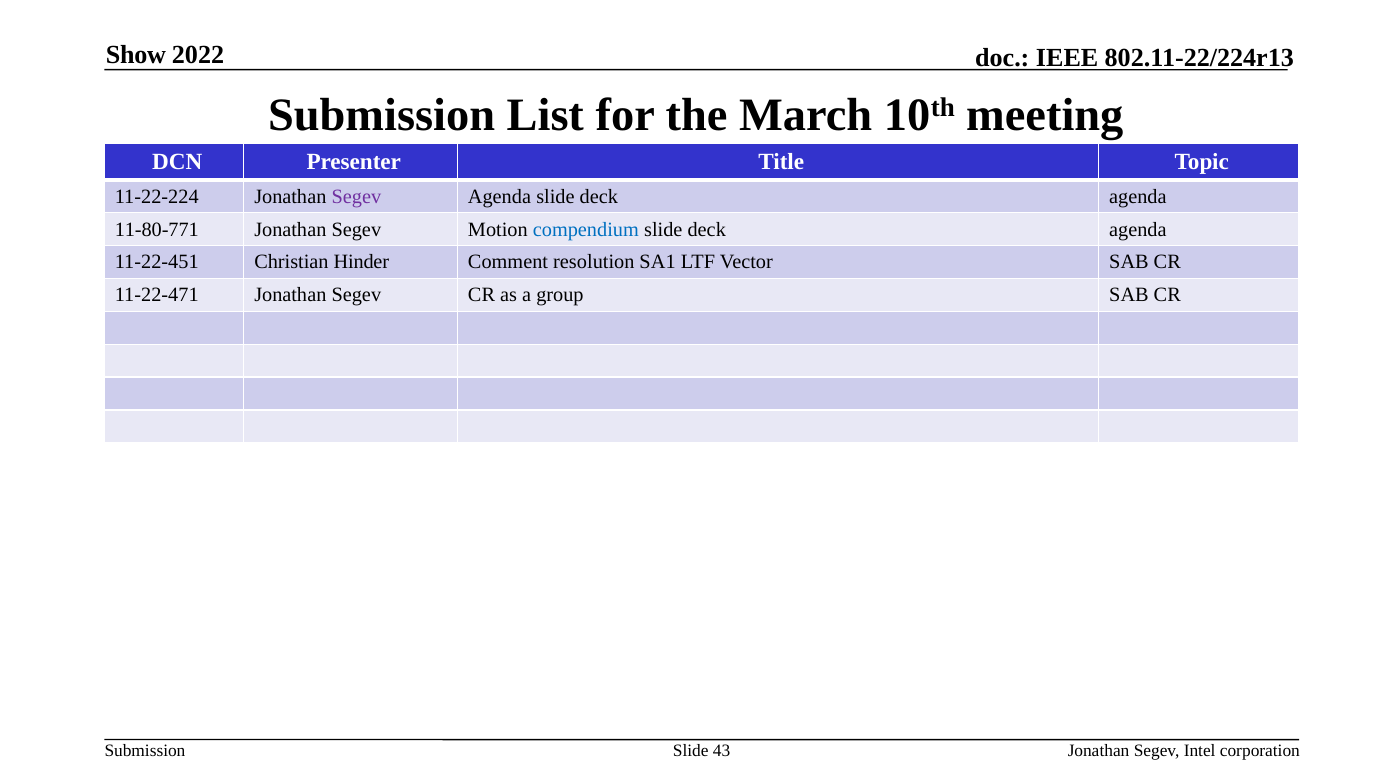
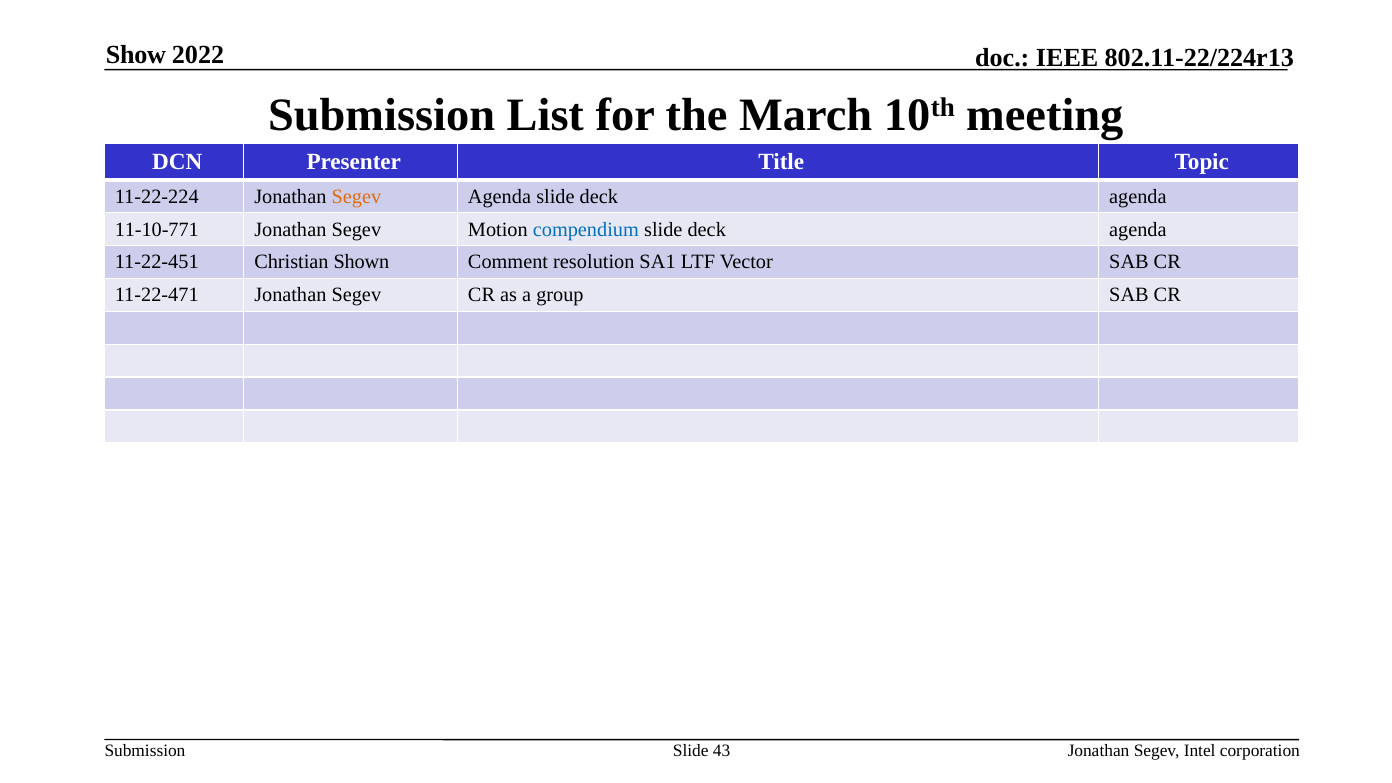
Segev at (356, 197) colour: purple -> orange
11-80-771: 11-80-771 -> 11-10-771
Hinder: Hinder -> Shown
